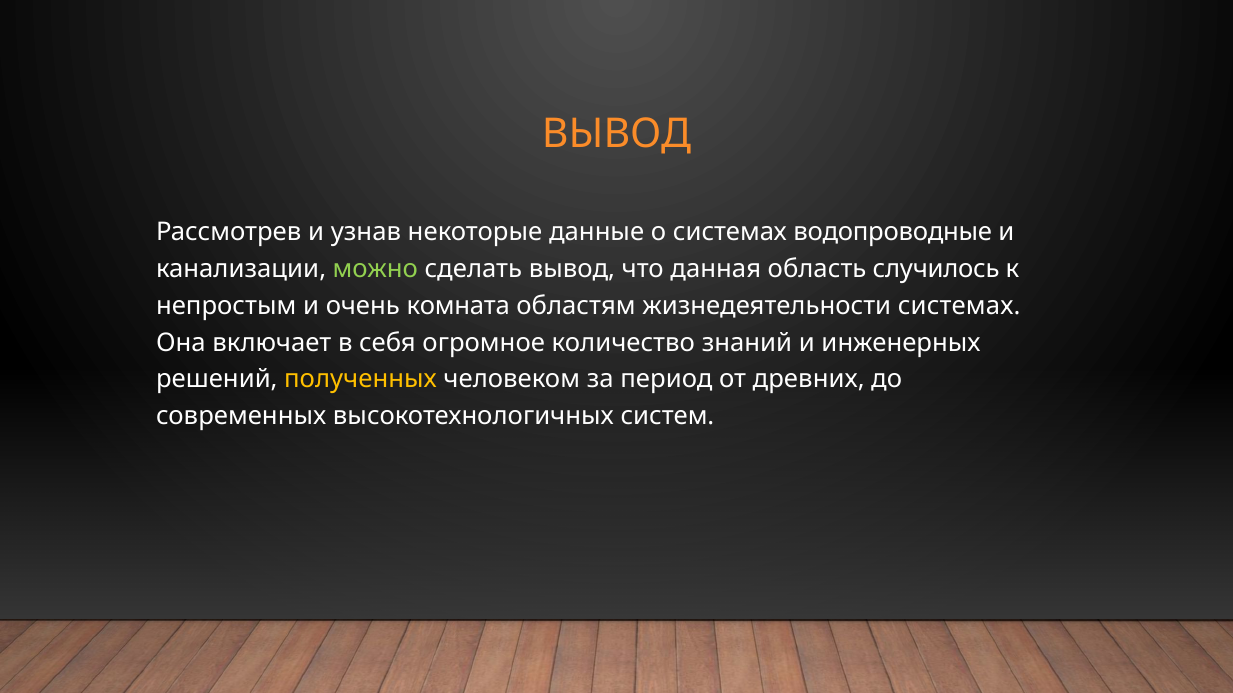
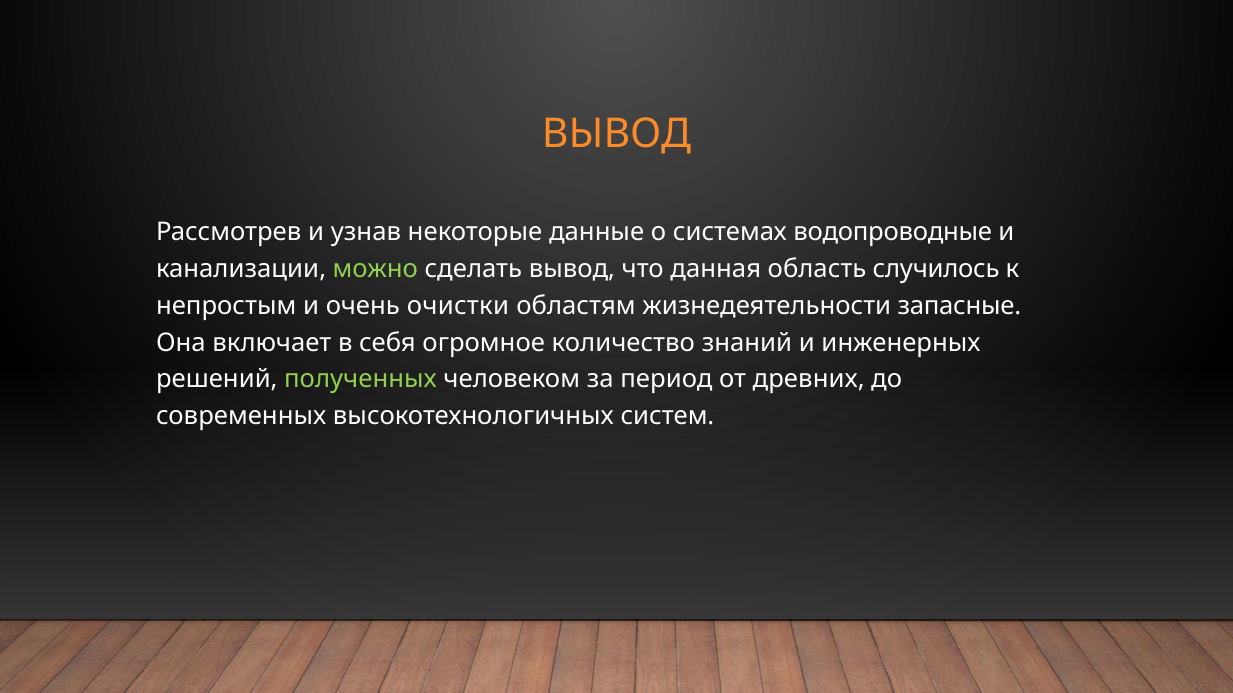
комната: комната -> очистки
жизнедеятельности системах: системах -> запасные
полученных colour: yellow -> light green
